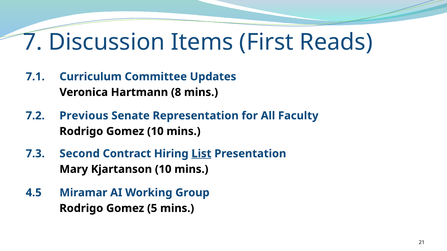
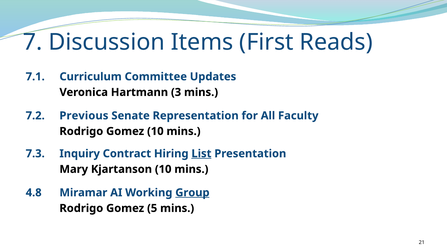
8: 8 -> 3
Second: Second -> Inquiry
4.5: 4.5 -> 4.8
Group underline: none -> present
